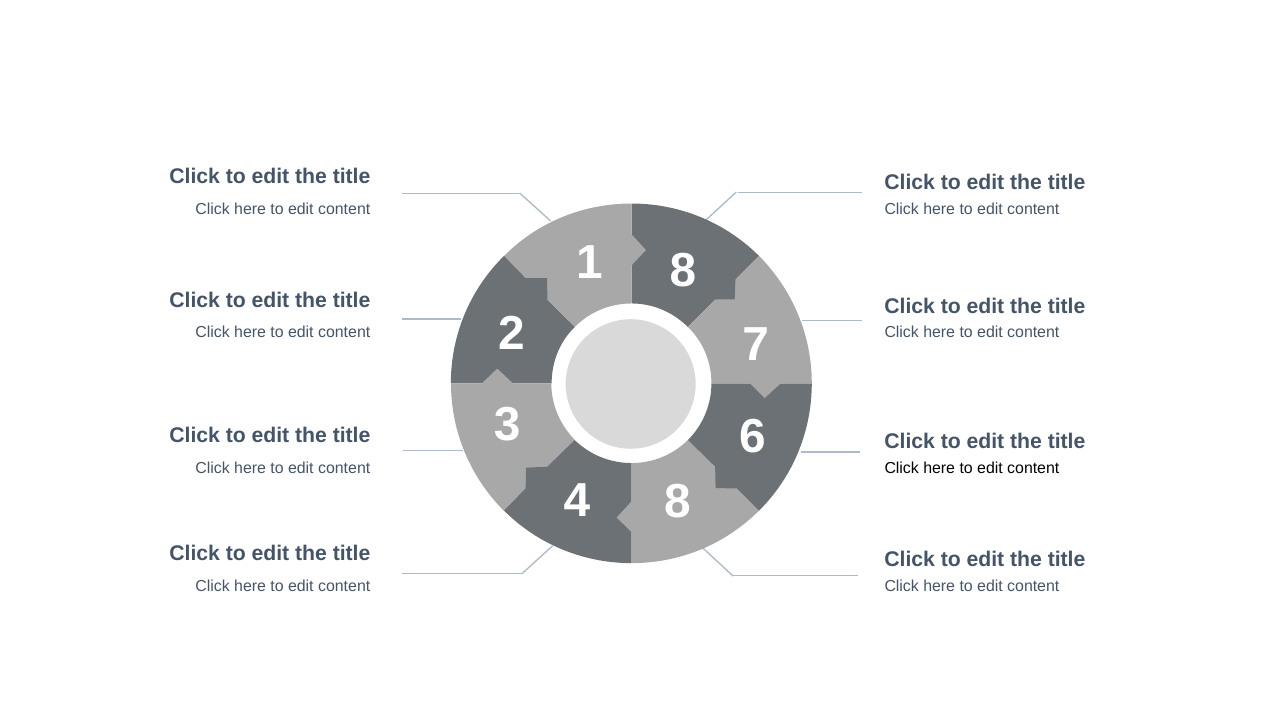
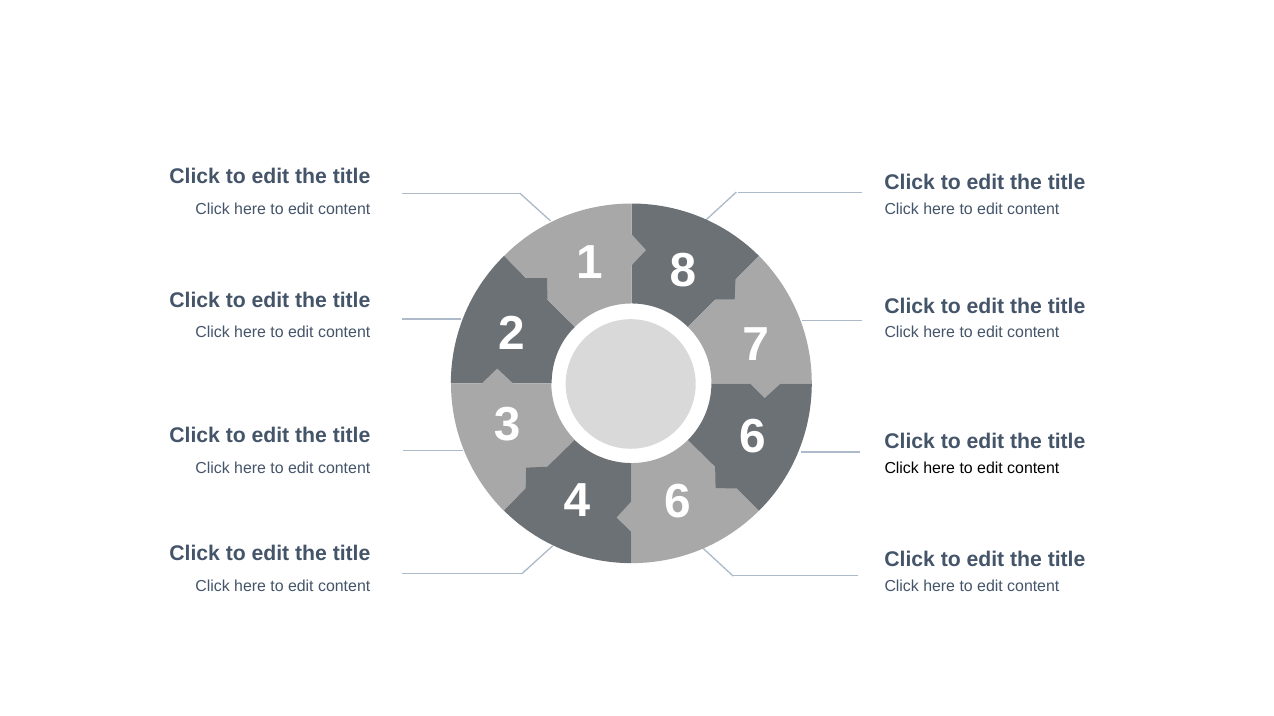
4 8: 8 -> 6
